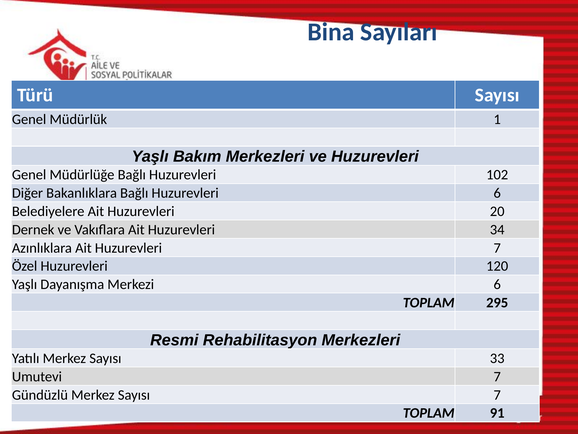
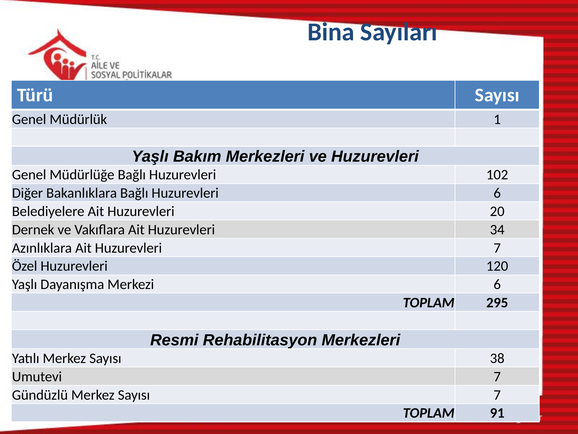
33: 33 -> 38
